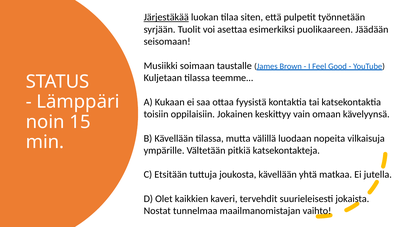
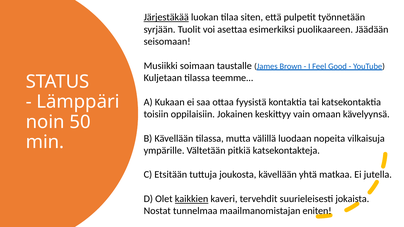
15: 15 -> 50
kaikkien underline: none -> present
vaihto: vaihto -> eniten
